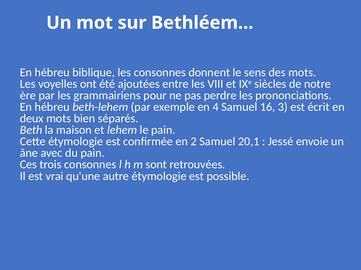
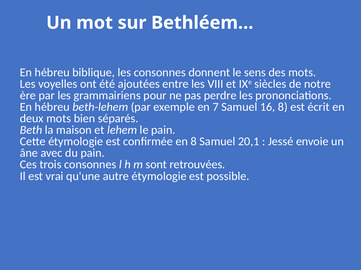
4: 4 -> 7
16 3: 3 -> 8
en 2: 2 -> 8
